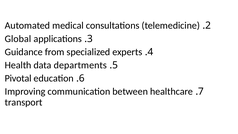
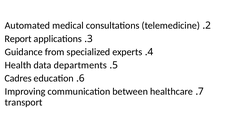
Global: Global -> Report
Pivotal: Pivotal -> Cadres
